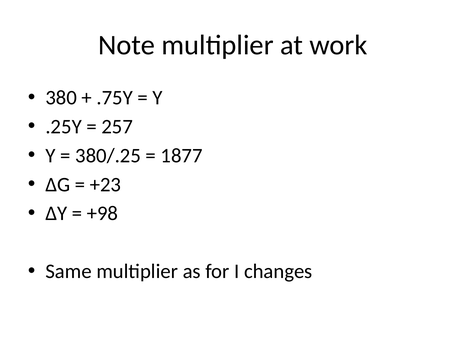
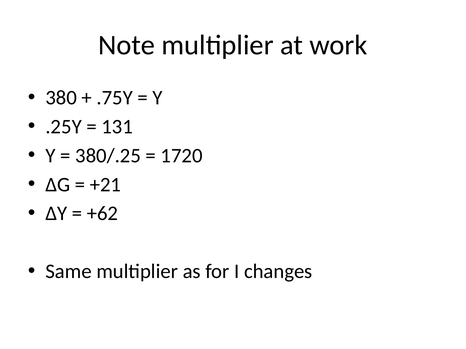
257: 257 -> 131
1877: 1877 -> 1720
+23: +23 -> +21
+98: +98 -> +62
